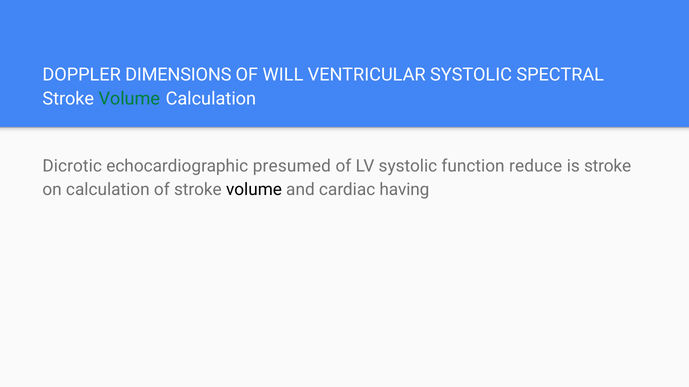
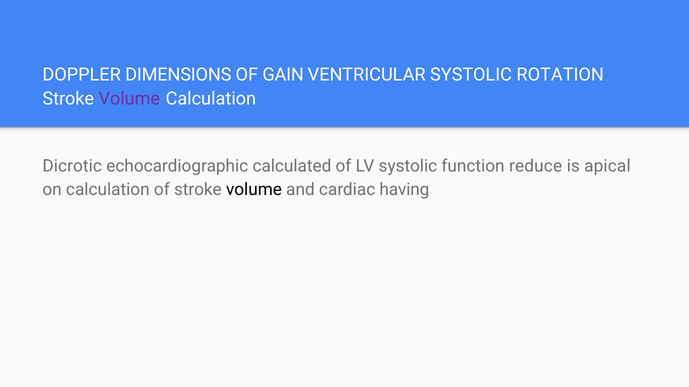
WILL: WILL -> GAIN
SPECTRAL: SPECTRAL -> ROTATION
Volume at (129, 99) colour: green -> purple
presumed: presumed -> calculated
is stroke: stroke -> apical
